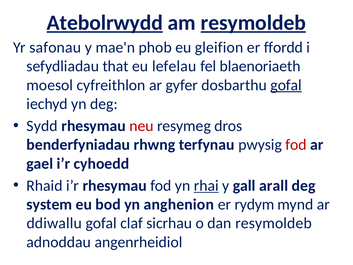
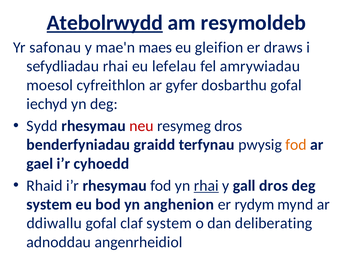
resymoldeb at (253, 23) underline: present -> none
phob: phob -> maes
ffordd: ffordd -> draws
sefydliadau that: that -> rhai
blaenoriaeth: blaenoriaeth -> amrywiadau
gofal at (286, 85) underline: present -> none
rhwng: rhwng -> graidd
fod at (296, 145) colour: red -> orange
gall arall: arall -> dros
claf sicrhau: sicrhau -> system
dan resymoldeb: resymoldeb -> deliberating
